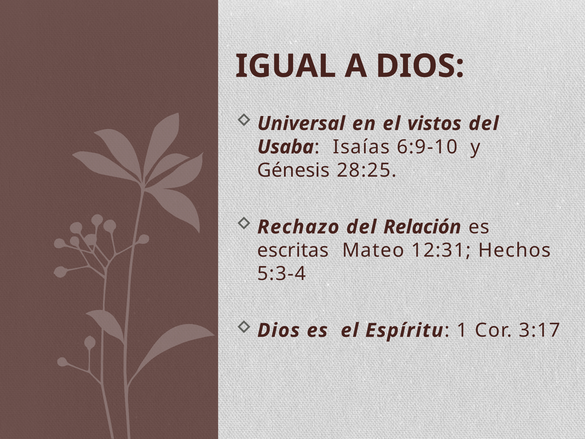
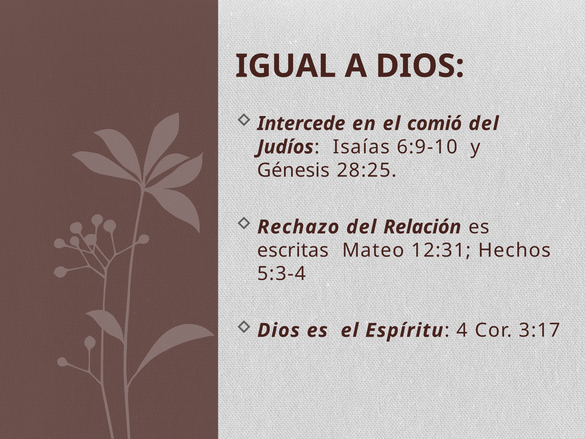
Universal: Universal -> Intercede
vistos: vistos -> comió
Usaba: Usaba -> Judíos
1: 1 -> 4
